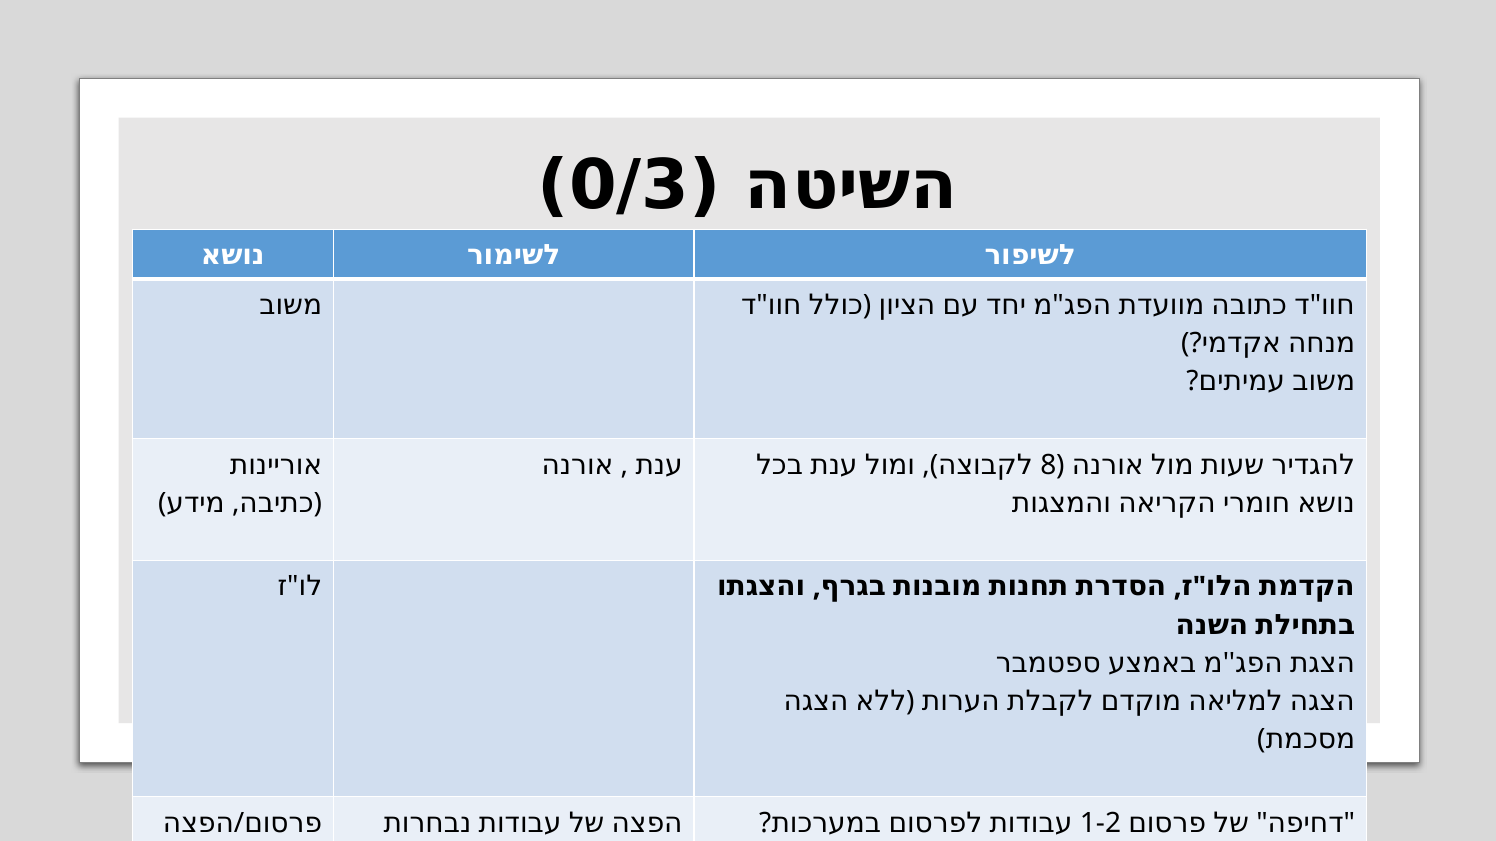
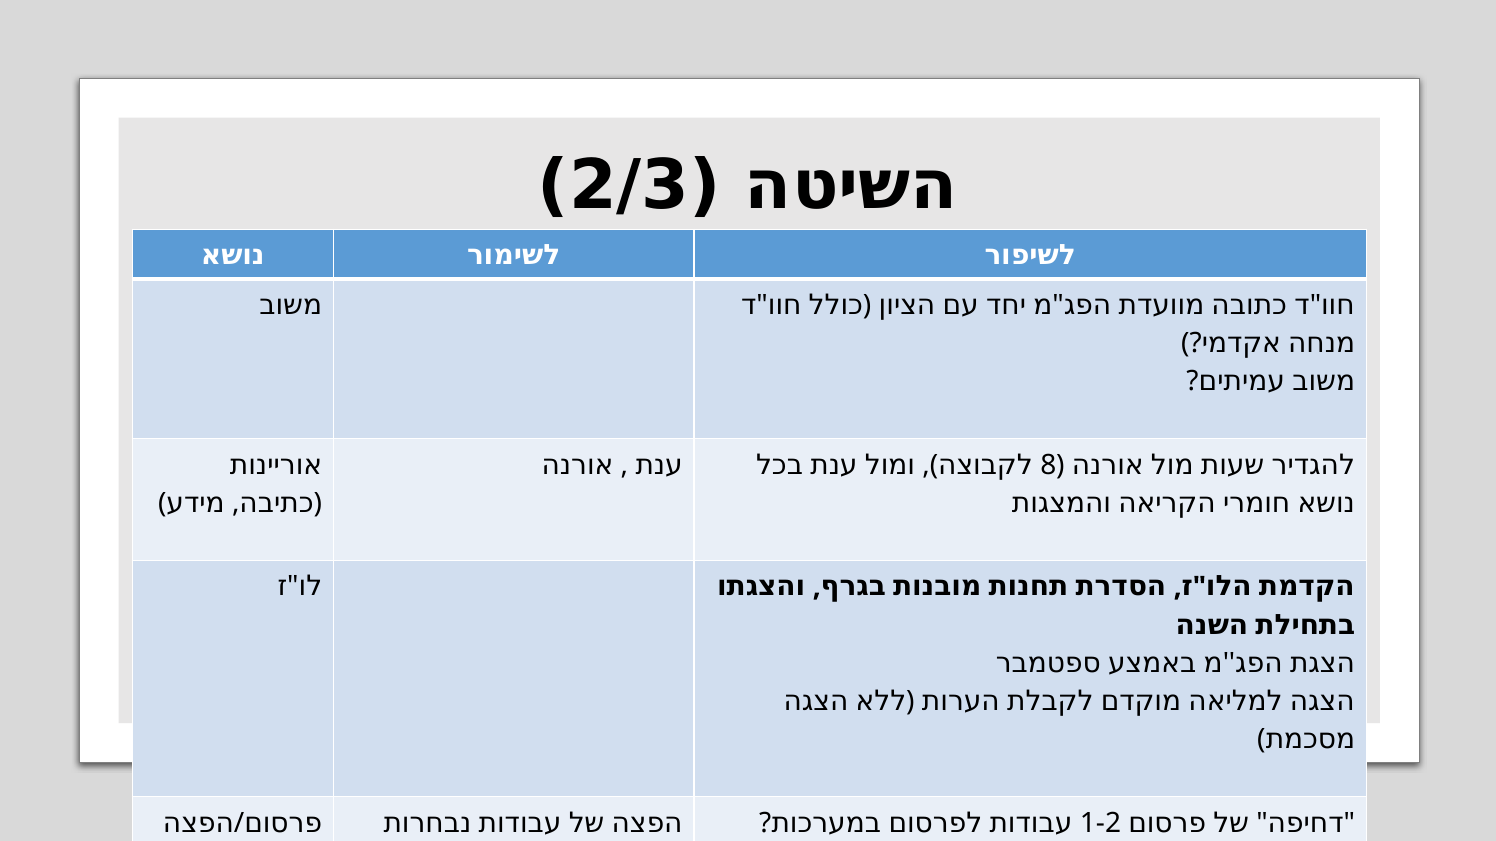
0/3: 0/3 -> 2/3
